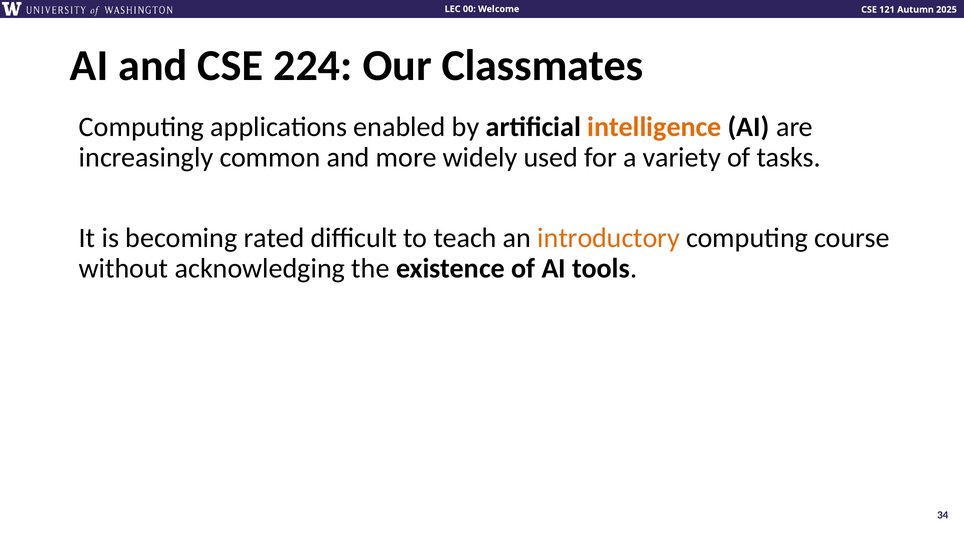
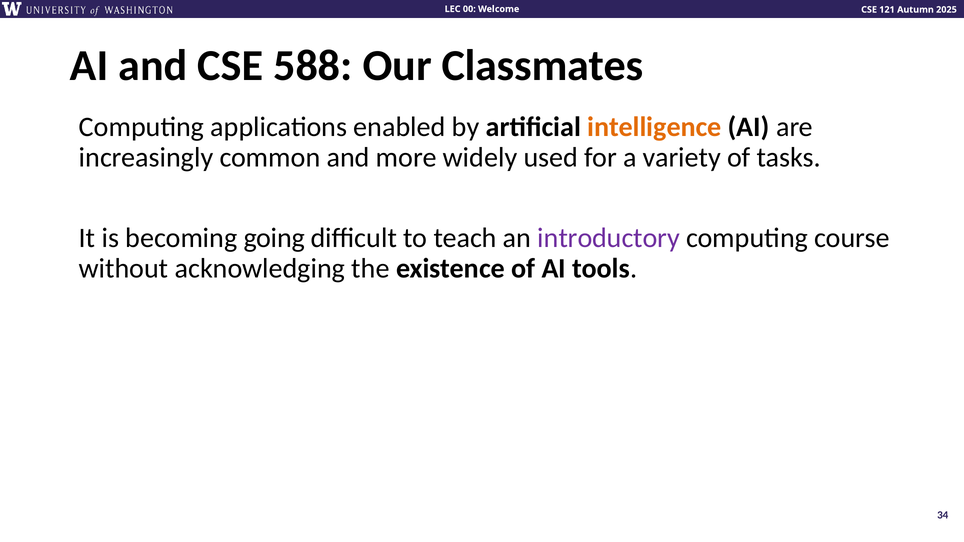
224: 224 -> 588
rated: rated -> going
introductory colour: orange -> purple
